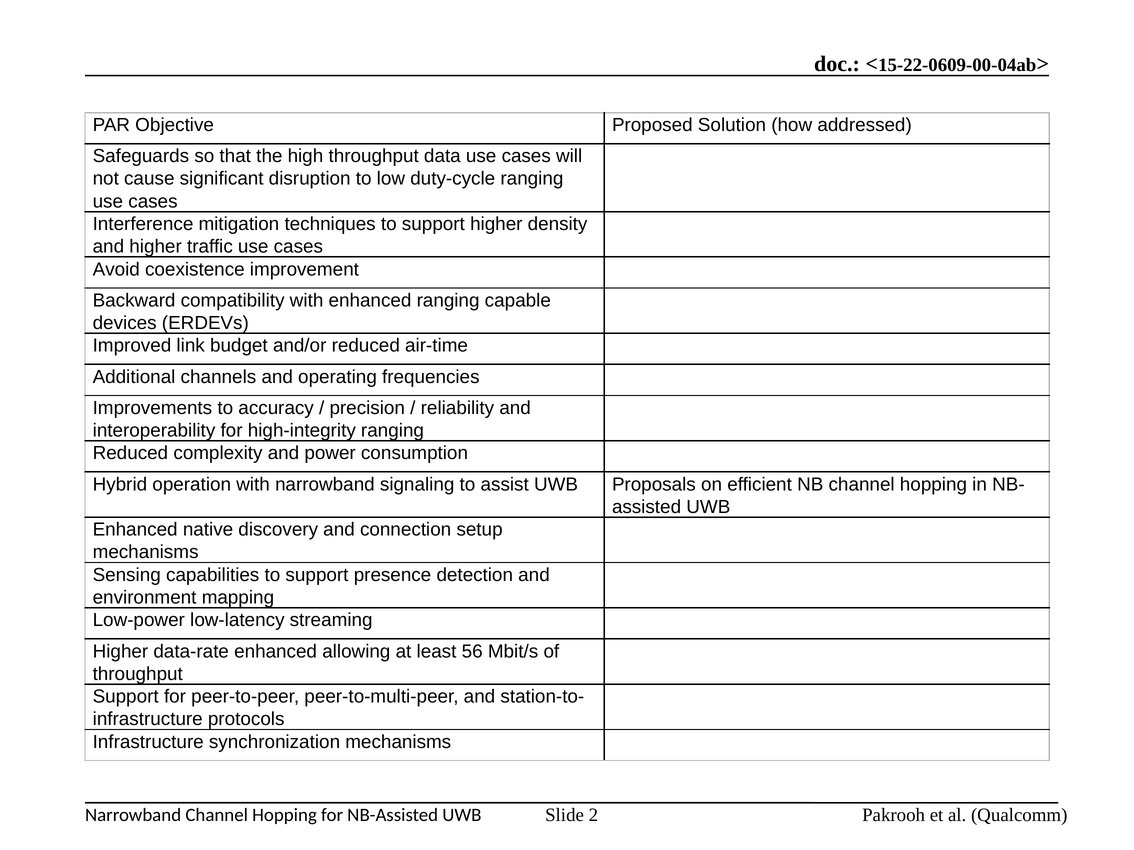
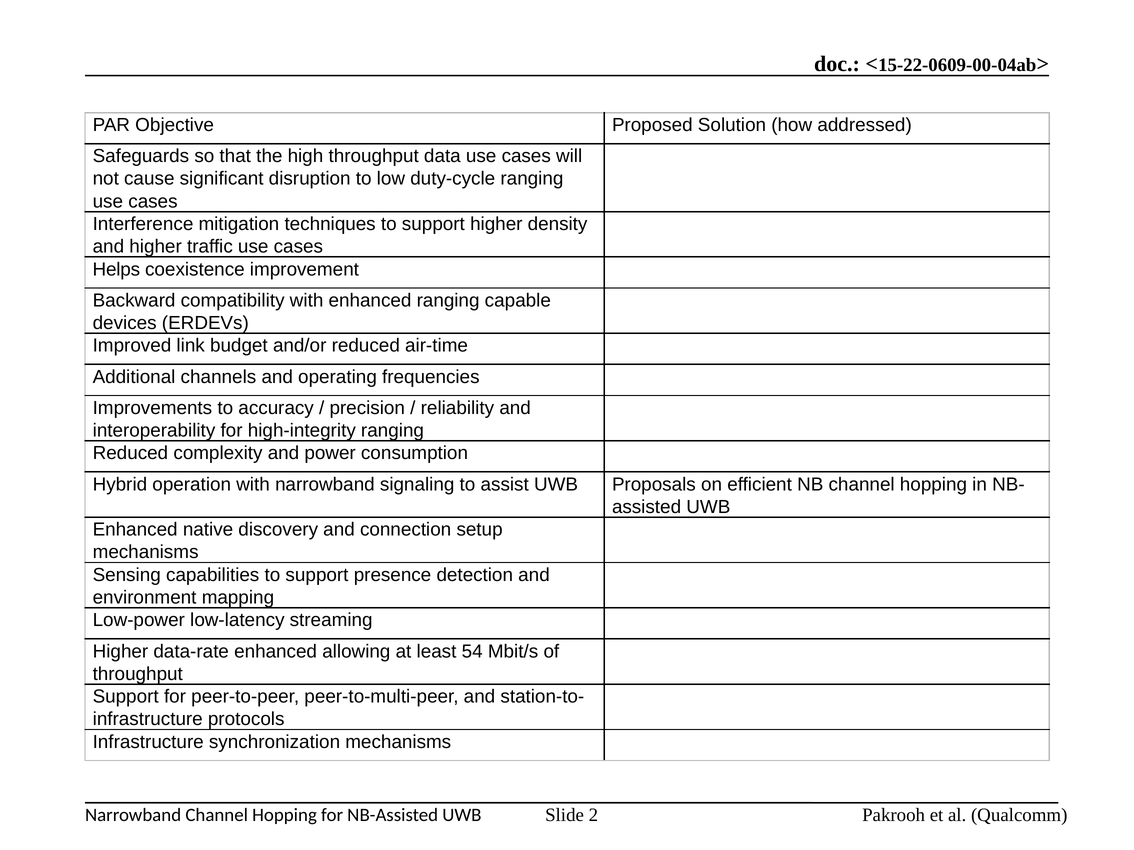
Avoid: Avoid -> Helps
56: 56 -> 54
